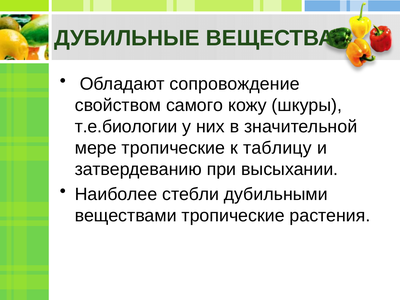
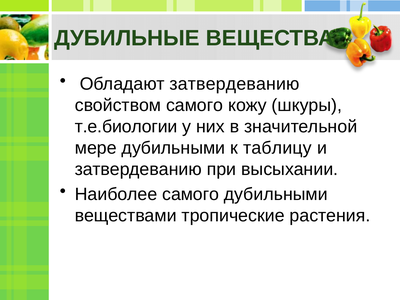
Обладают сопровождение: сопровождение -> затвердеванию
мере тропические: тропические -> дубильными
Наиболее стебли: стебли -> самого
